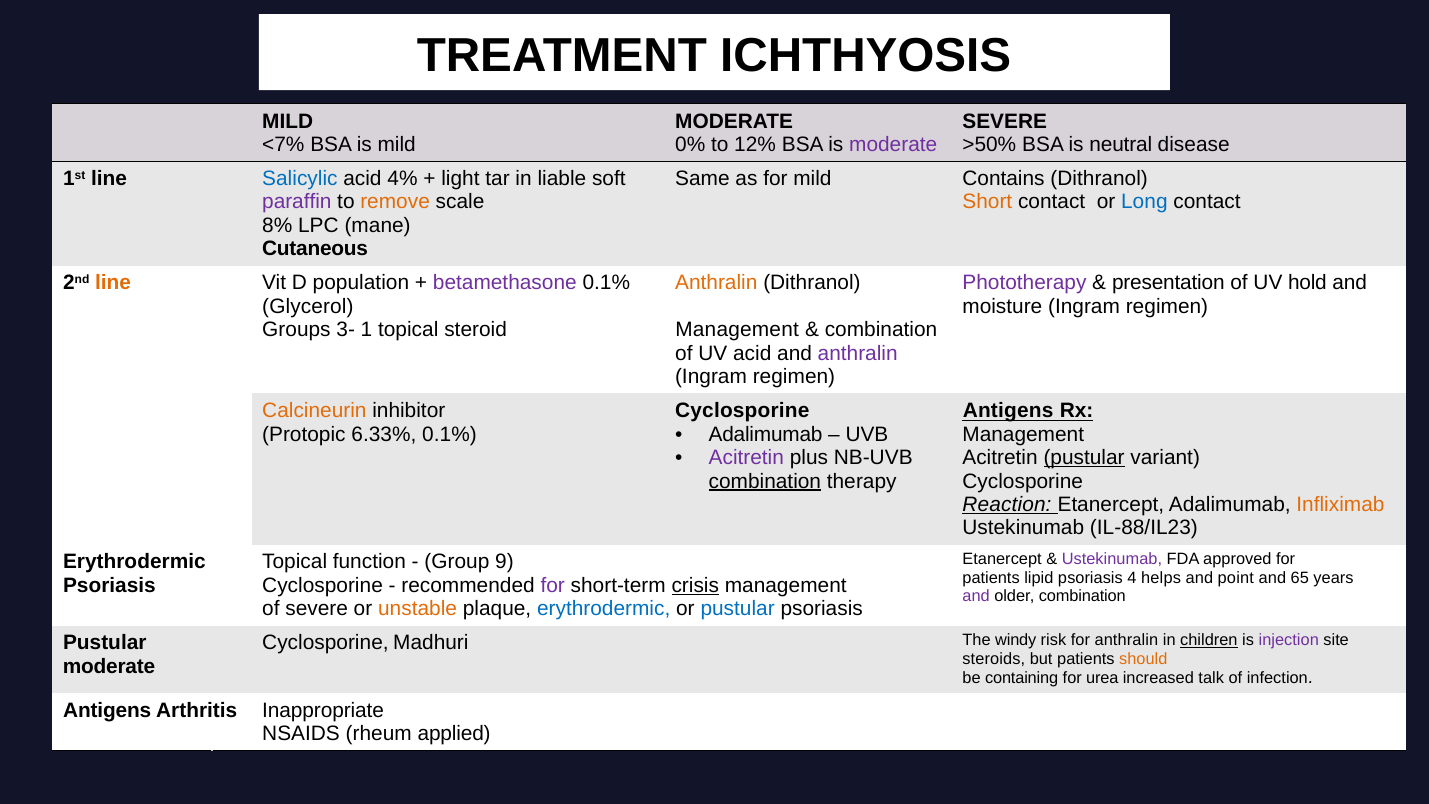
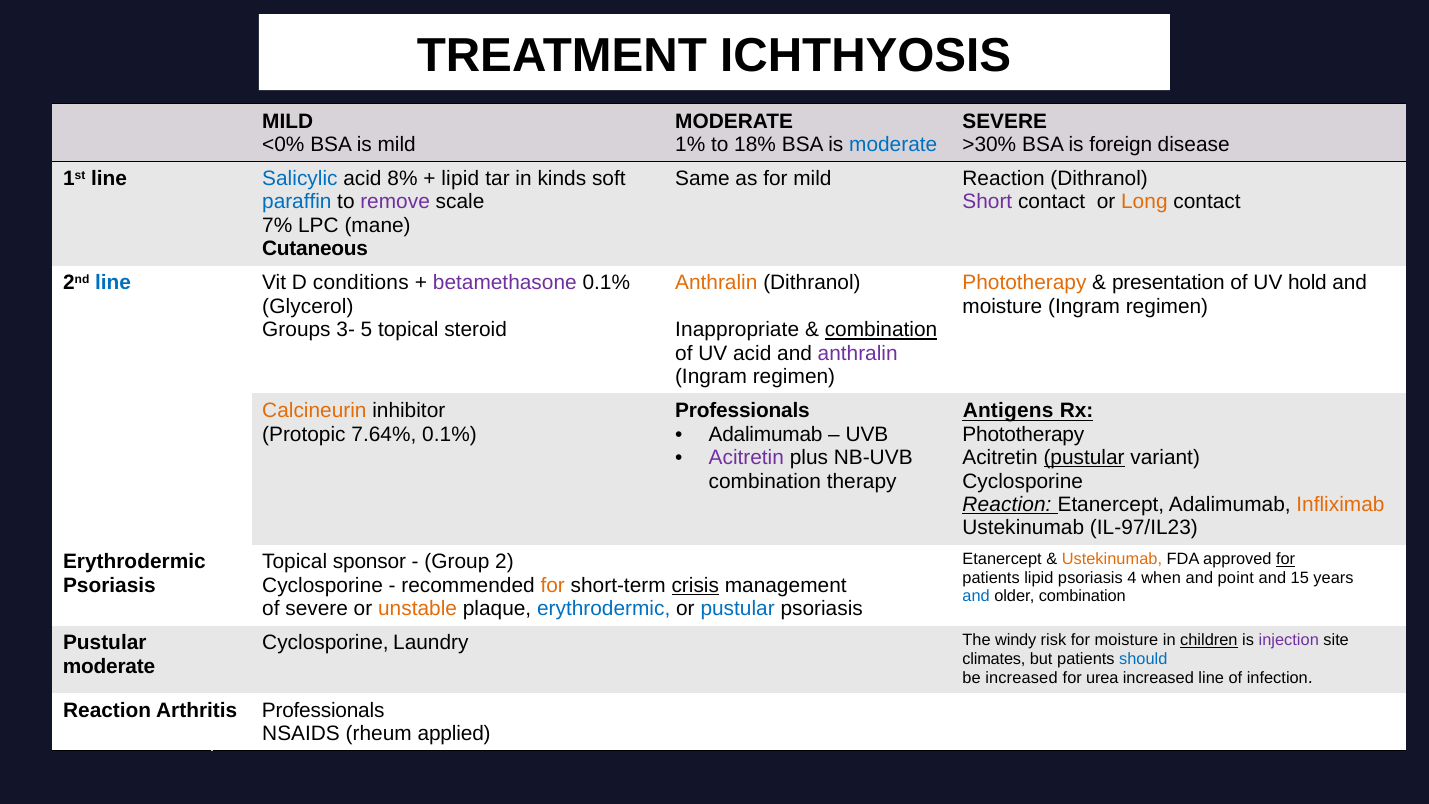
<7%: <7% -> <0%
0%: 0% -> 1%
12%: 12% -> 18%
moderate at (893, 145) colour: purple -> blue
>50%: >50% -> >30%
neutral: neutral -> foreign
4%: 4% -> 8%
light at (460, 179): light -> lipid
liable: liable -> kinds
mild Contains: Contains -> Reaction
paraffin colour: purple -> blue
remove colour: orange -> purple
Short colour: orange -> purple
Long colour: blue -> orange
8%: 8% -> 7%
line at (113, 283) colour: orange -> blue
population: population -> conditions
Phototherapy at (1024, 283) colour: purple -> orange
1: 1 -> 5
Management at (737, 330): Management -> Inappropriate
combination at (881, 330) underline: none -> present
Cyclosporine at (742, 411): Cyclosporine -> Professionals
6.33%: 6.33% -> 7.64%
Management at (1023, 434): Management -> Phototherapy
combination at (765, 481) underline: present -> none
IL-88/IL23: IL-88/IL23 -> IL-97/IL23
Ustekinumab at (1112, 559) colour: purple -> orange
for at (1286, 559) underline: none -> present
function: function -> sponsor
9: 9 -> 2
helps: helps -> when
65: 65 -> 15
for at (553, 585) colour: purple -> orange
and at (976, 596) colour: purple -> blue
Madhuri: Madhuri -> Laundry
for anthralin: anthralin -> moisture
steroids: steroids -> climates
should colour: orange -> blue
be containing: containing -> increased
increased talk: talk -> line
Antigens at (107, 710): Antigens -> Reaction
Arthritis Inappropriate: Inappropriate -> Professionals
